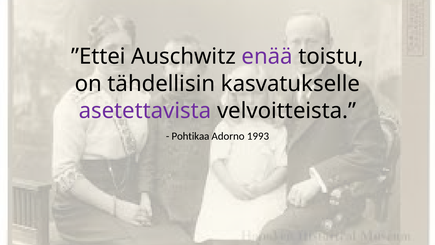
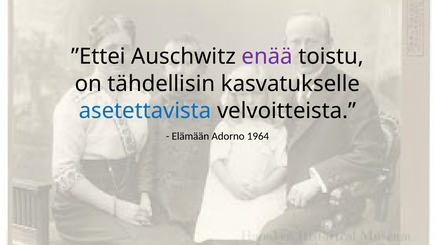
asetettavista colour: purple -> blue
Pohtikaa: Pohtikaa -> Elämään
1993: 1993 -> 1964
